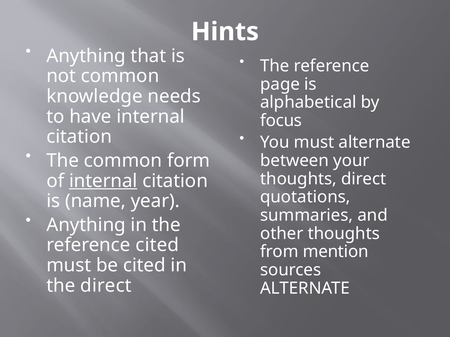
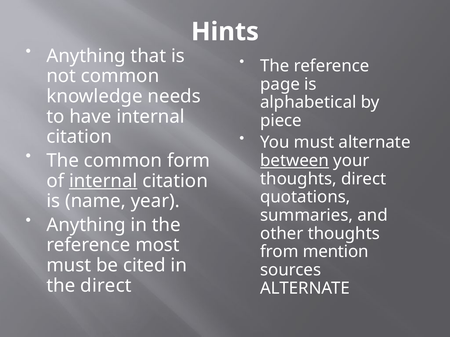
focus: focus -> piece
between underline: none -> present
reference cited: cited -> most
